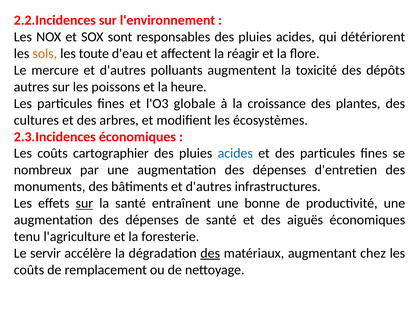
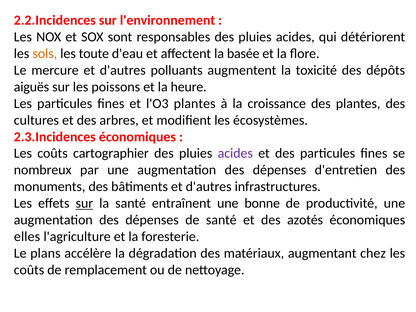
réagir: réagir -> basée
autres: autres -> aiguës
l'O3 globale: globale -> plantes
acides at (235, 153) colour: blue -> purple
aiguës: aiguës -> azotés
tenu: tenu -> elles
servir: servir -> plans
des at (210, 253) underline: present -> none
